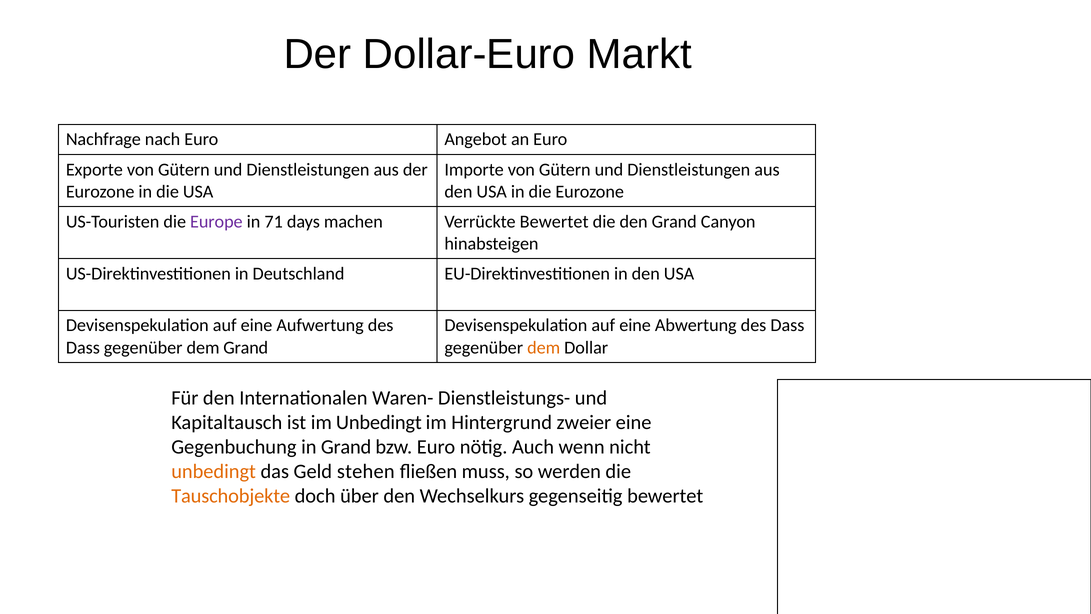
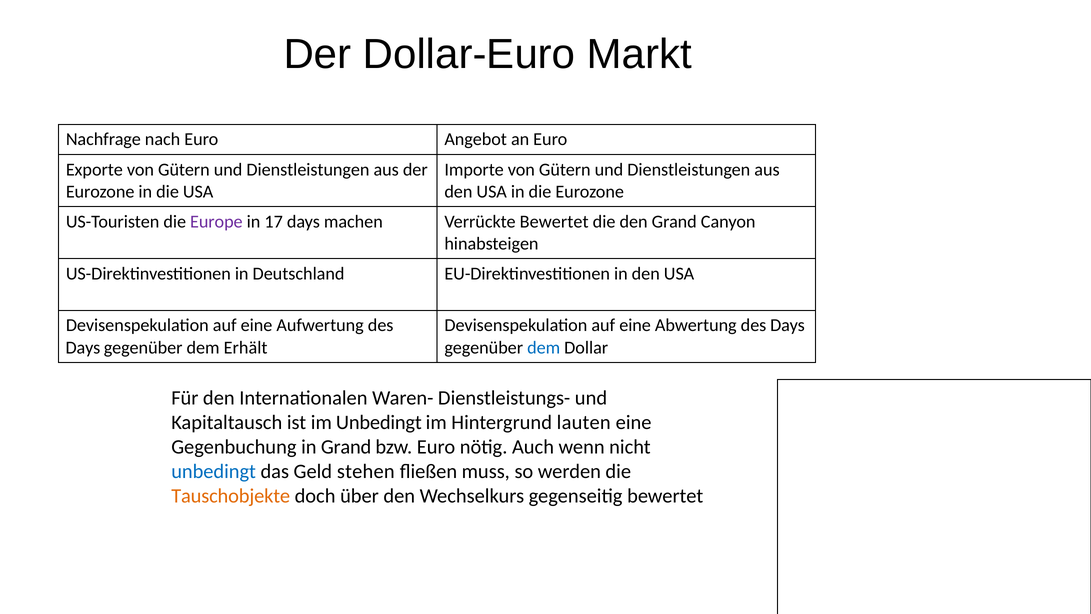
71: 71 -> 17
Abwertung des Dass: Dass -> Days
Dass at (83, 348): Dass -> Days
dem Grand: Grand -> Erhält
dem at (544, 348) colour: orange -> blue
zweier: zweier -> lauten
unbedingt at (214, 471) colour: orange -> blue
